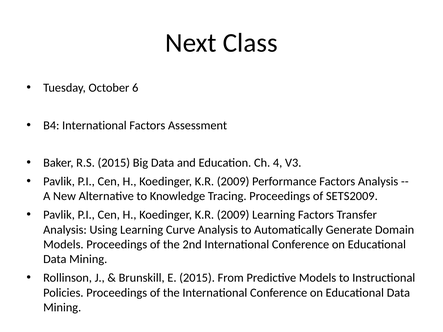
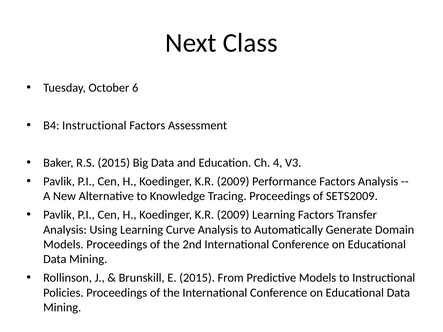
B4 International: International -> Instructional
